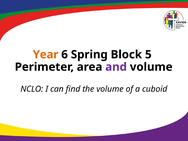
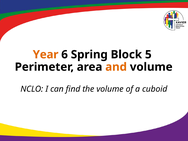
and colour: purple -> orange
